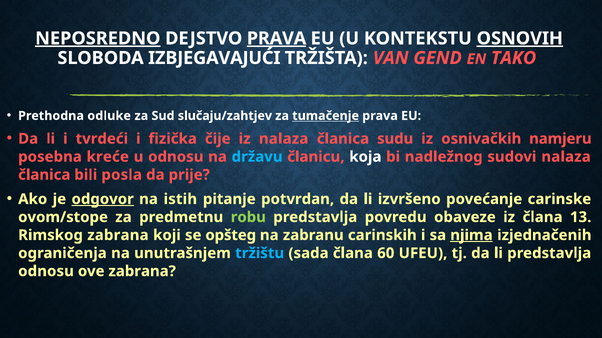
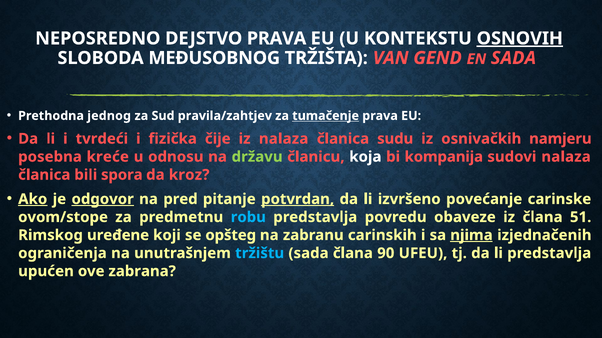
NEPOSREDNO underline: present -> none
PRAVA at (277, 38) underline: present -> none
IZBJEGAVAJUĆI: IZBJEGAVAJUĆI -> MEĐUSOBNOG
EN TAKO: TAKO -> SADA
odluke: odluke -> jednog
slučaju/zahtjev: slučaju/zahtjev -> pravila/zahtjev
državu colour: light blue -> light green
nadležnog: nadležnog -> kompanija
posla: posla -> spora
prije: prije -> kroz
Ako underline: none -> present
istih: istih -> pred
potvrdan underline: none -> present
robu colour: light green -> light blue
13: 13 -> 51
Rimskog zabrana: zabrana -> uređene
60: 60 -> 90
odnosu at (46, 272): odnosu -> upućen
